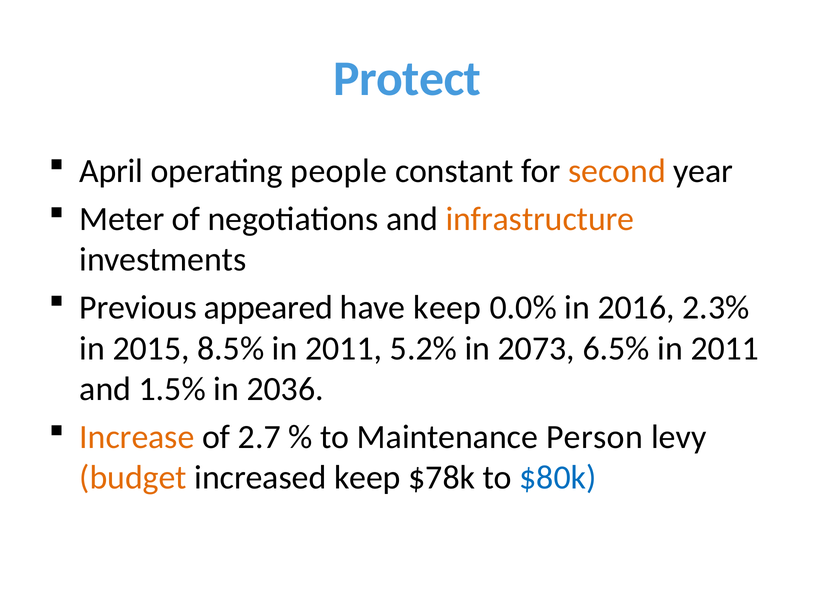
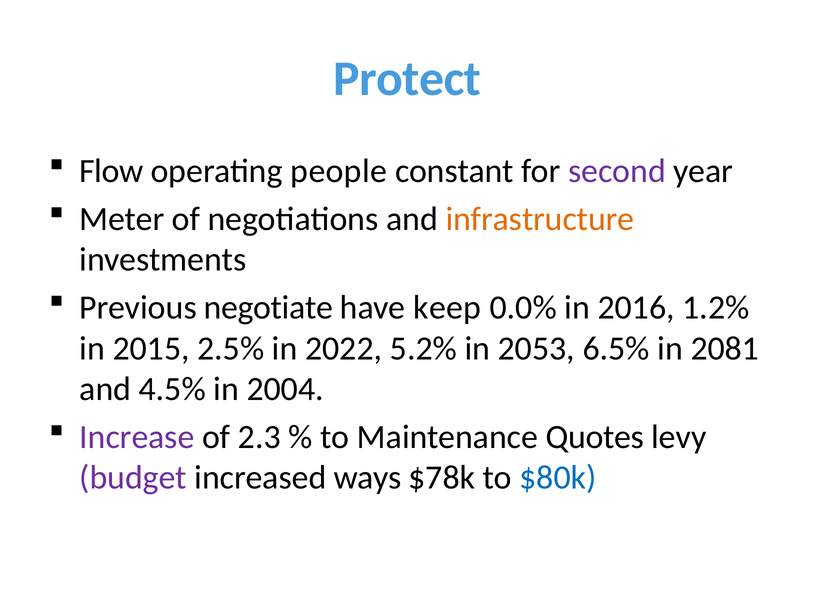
April: April -> Flow
second colour: orange -> purple
appeared: appeared -> negotiate
2.3%: 2.3% -> 1.2%
8.5%: 8.5% -> 2.5%
2011 at (344, 348): 2011 -> 2022
2073: 2073 -> 2053
6.5% in 2011: 2011 -> 2081
1.5%: 1.5% -> 4.5%
2036: 2036 -> 2004
Increase colour: orange -> purple
2.7: 2.7 -> 2.3
Person: Person -> Quotes
budget colour: orange -> purple
increased keep: keep -> ways
